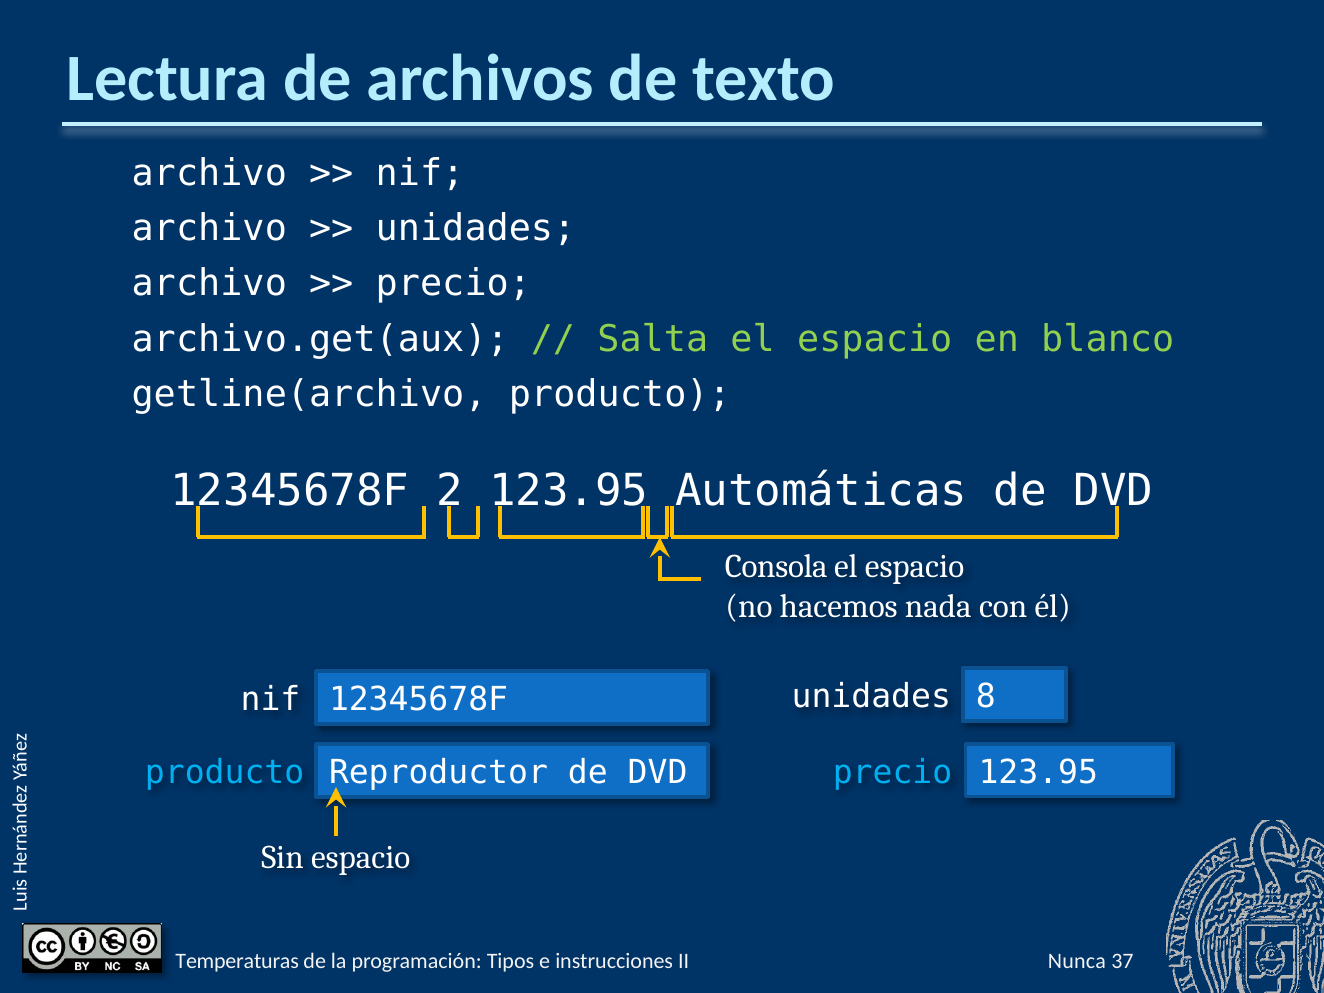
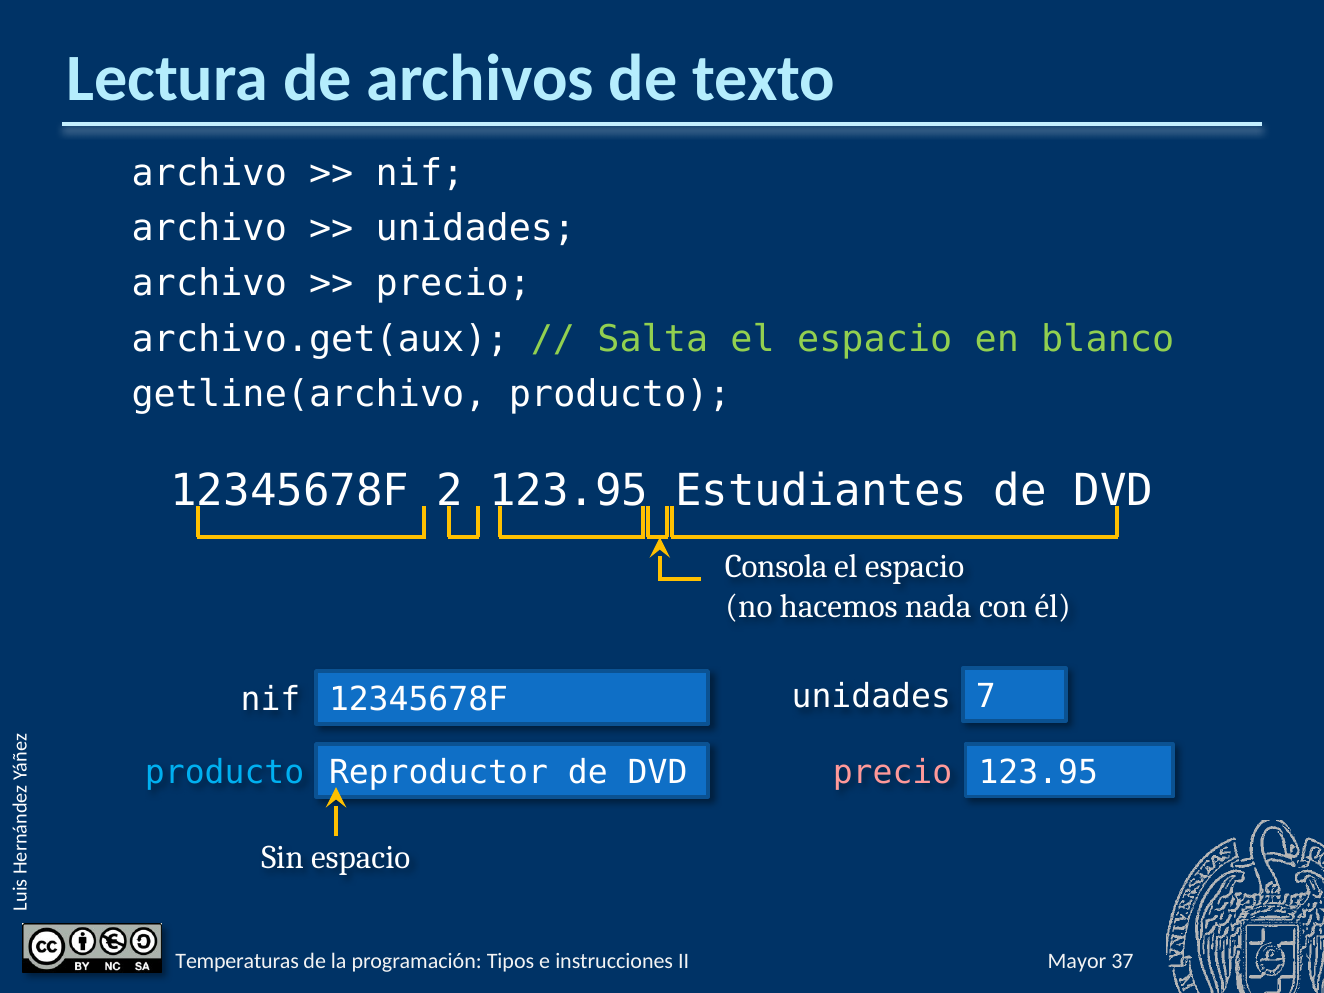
Automáticas: Automáticas -> Estudiantes
8: 8 -> 7
precio at (893, 773) colour: light blue -> pink
Nunca: Nunca -> Mayor
